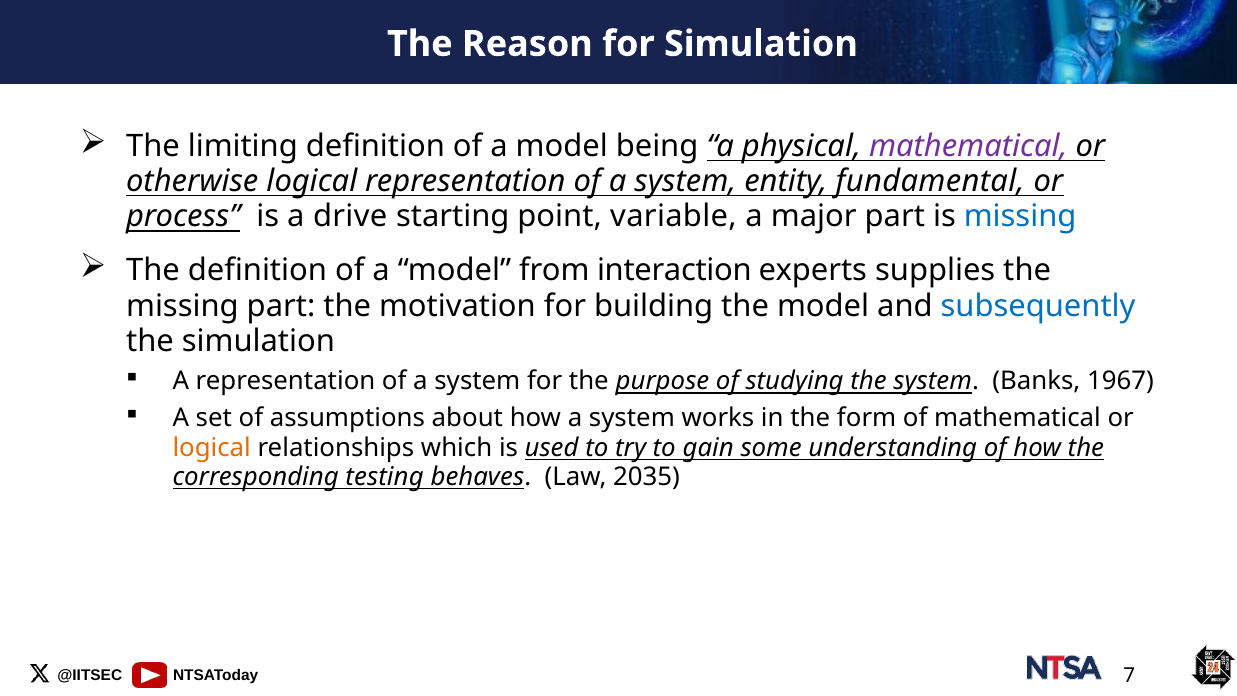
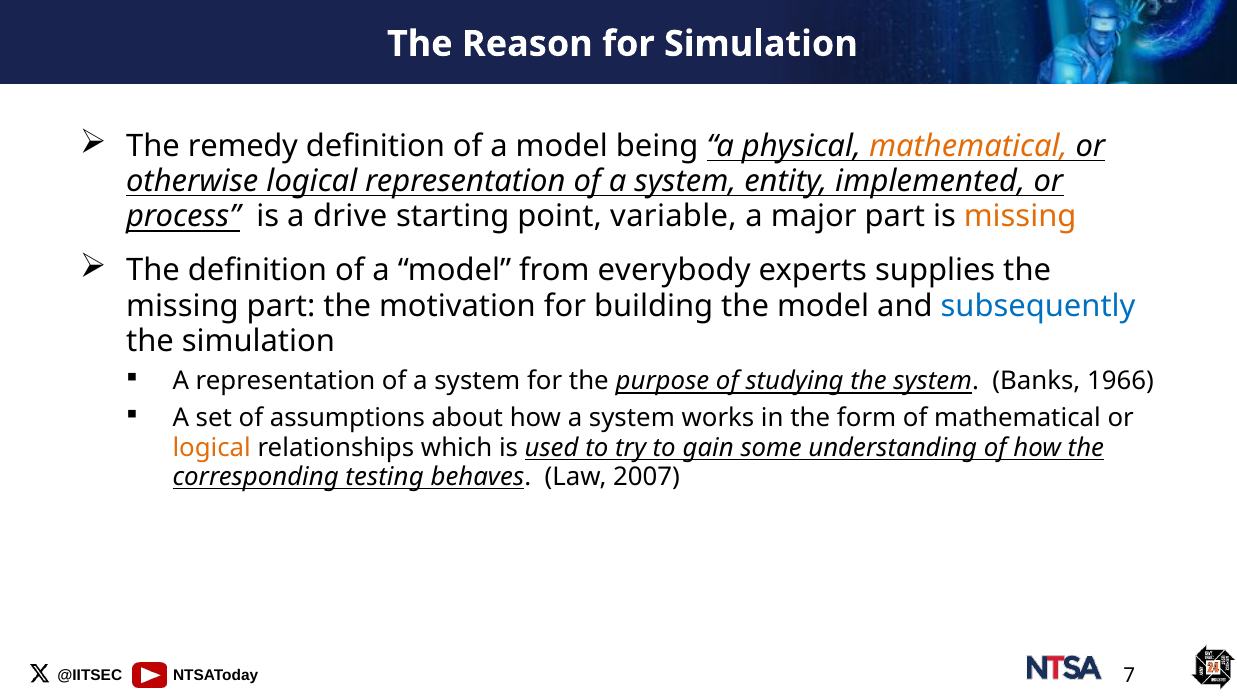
limiting: limiting -> remedy
mathematical at (968, 146) colour: purple -> orange
fundamental: fundamental -> implemented
missing at (1020, 217) colour: blue -> orange
interaction: interaction -> everybody
1967: 1967 -> 1966
2035: 2035 -> 2007
